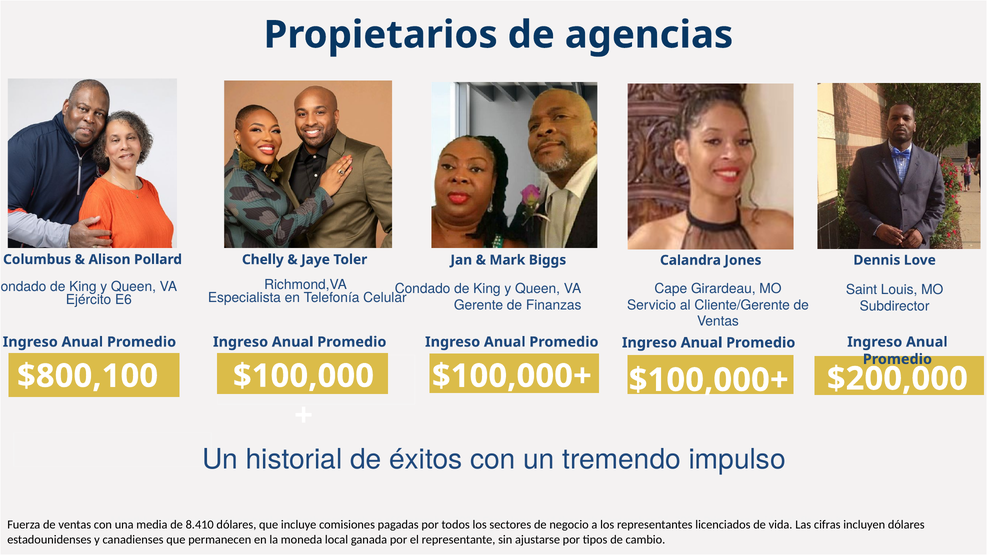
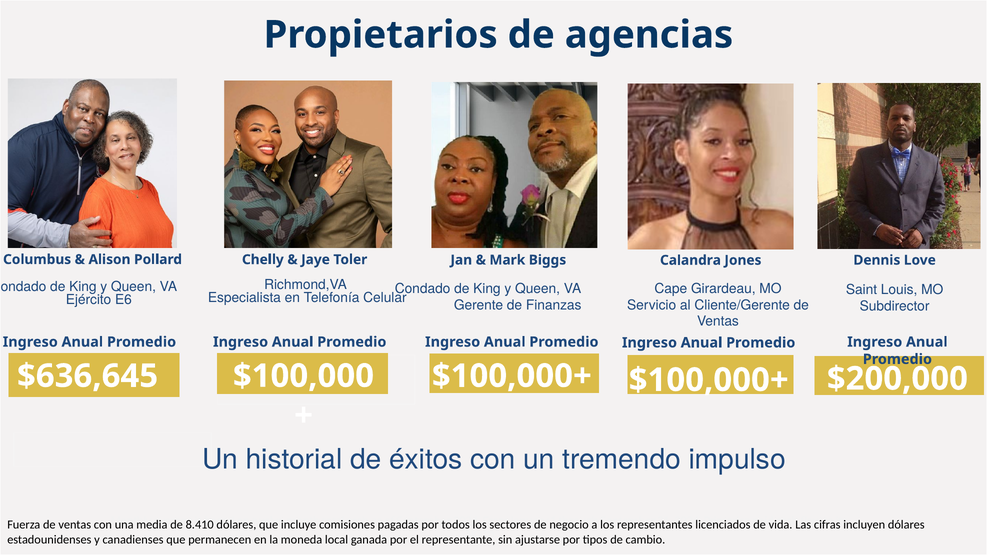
$800,100: $800,100 -> $636,645
